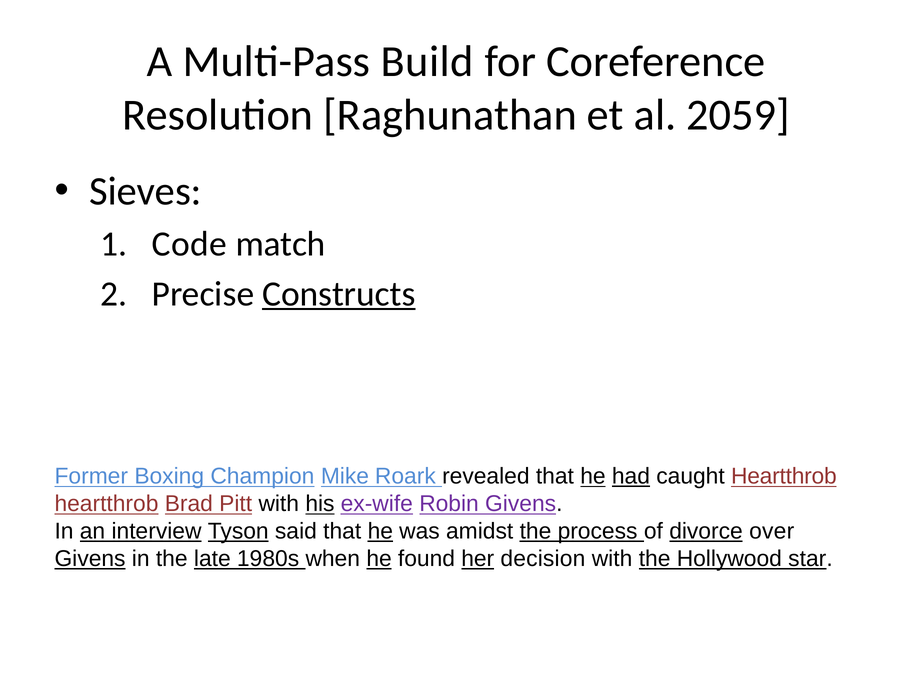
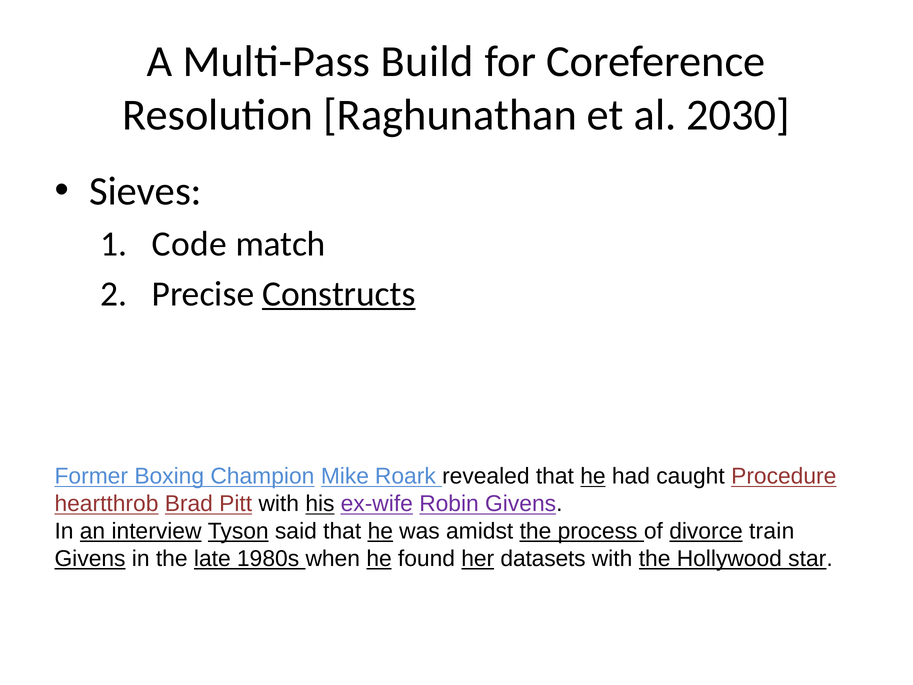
2059: 2059 -> 2030
had underline: present -> none
caught Heartthrob: Heartthrob -> Procedure
over: over -> train
decision: decision -> datasets
